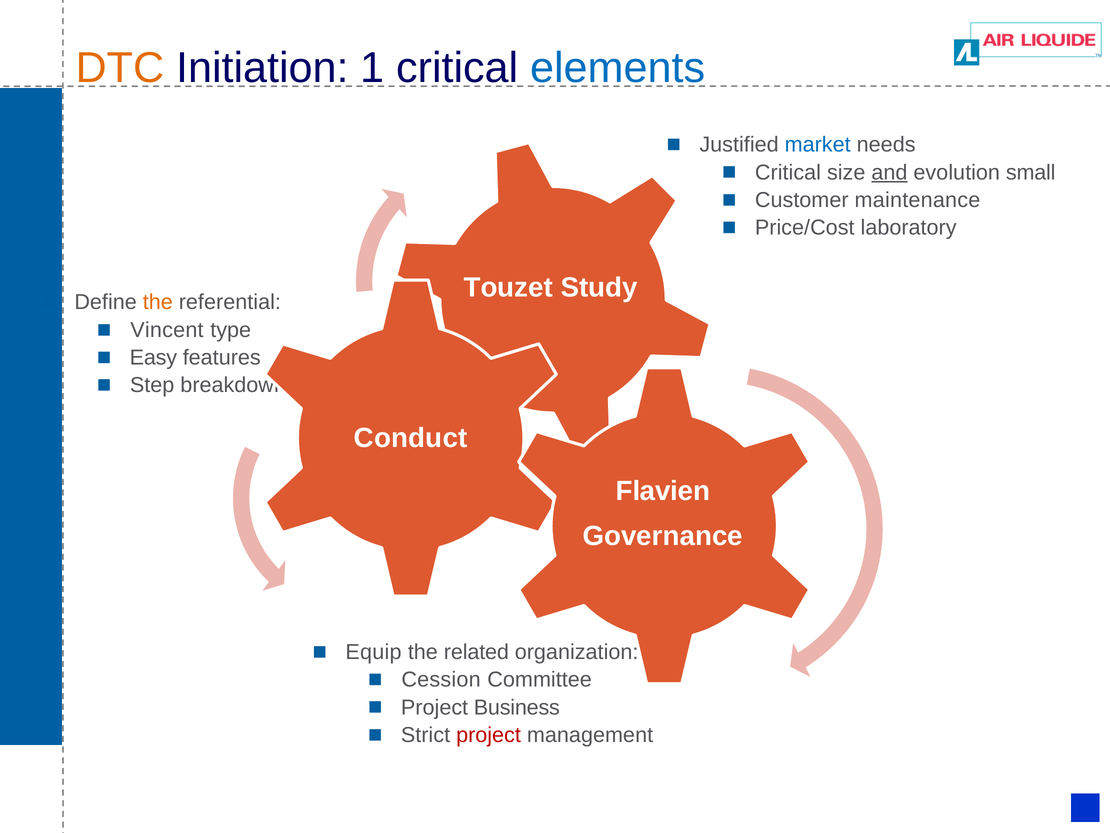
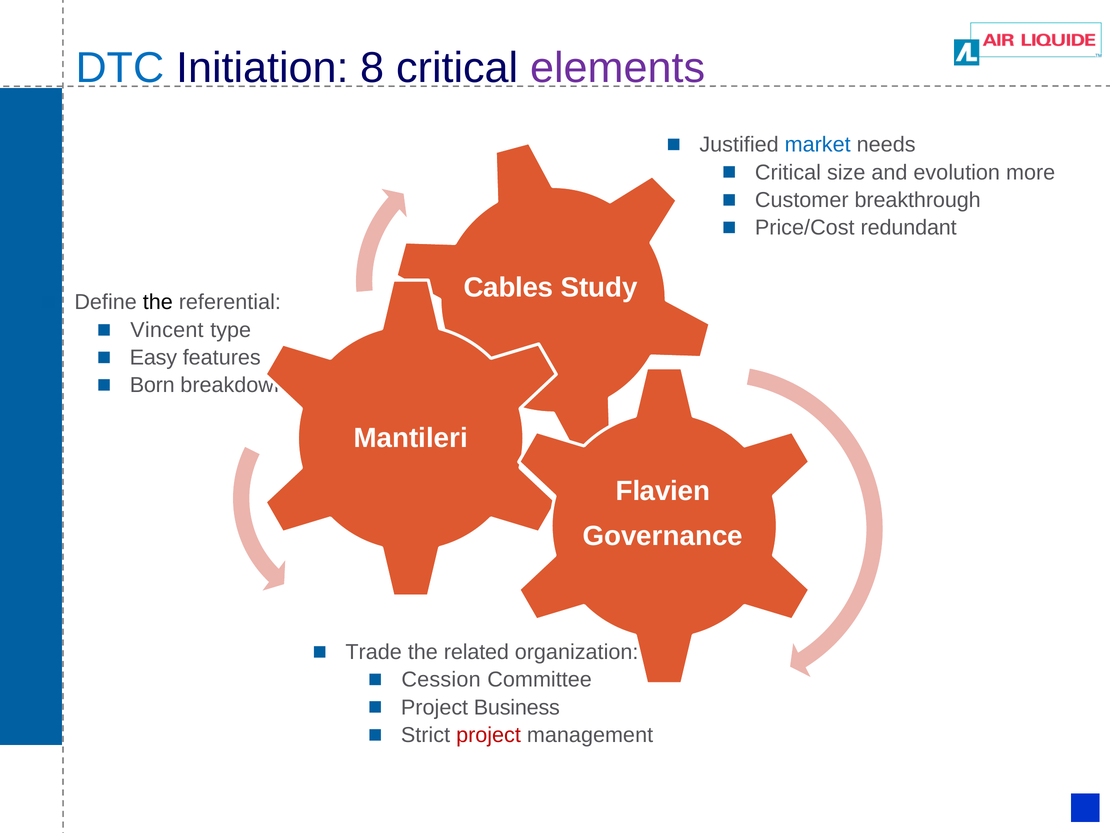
DTC colour: orange -> blue
1: 1 -> 8
elements colour: blue -> purple
and underline: present -> none
small: small -> more
maintenance: maintenance -> breakthrough
laboratory: laboratory -> redundant
Touzet: Touzet -> Cables
the at (158, 302) colour: orange -> black
Step: Step -> Born
Conduct: Conduct -> Mantileri
Equip: Equip -> Trade
